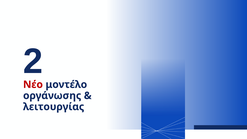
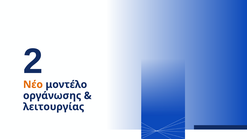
Νέο colour: red -> orange
